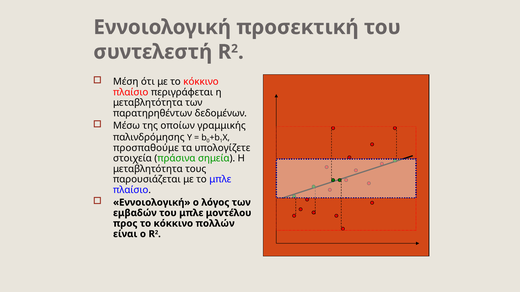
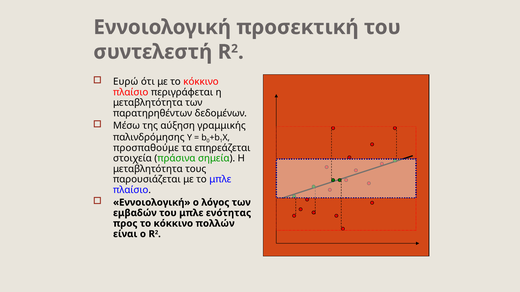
Μέση: Μέση -> Ευρώ
οποίων: οποίων -> αύξηση
υπολογίζετε: υπολογίζετε -> επηρεάζεται
μοντέλου: μοντέλου -> ενότητας
